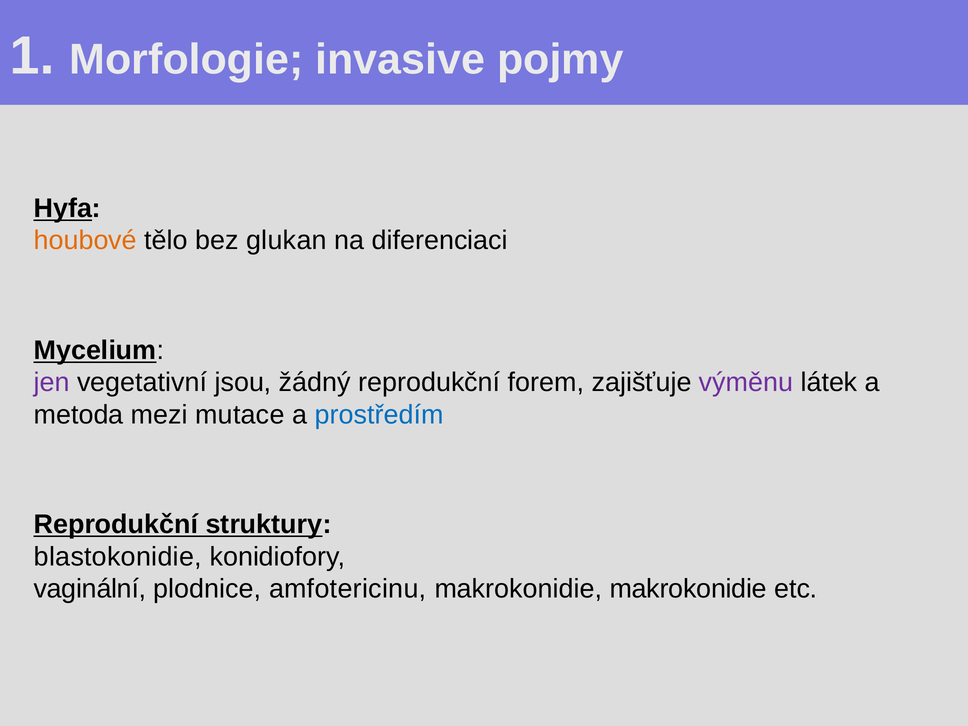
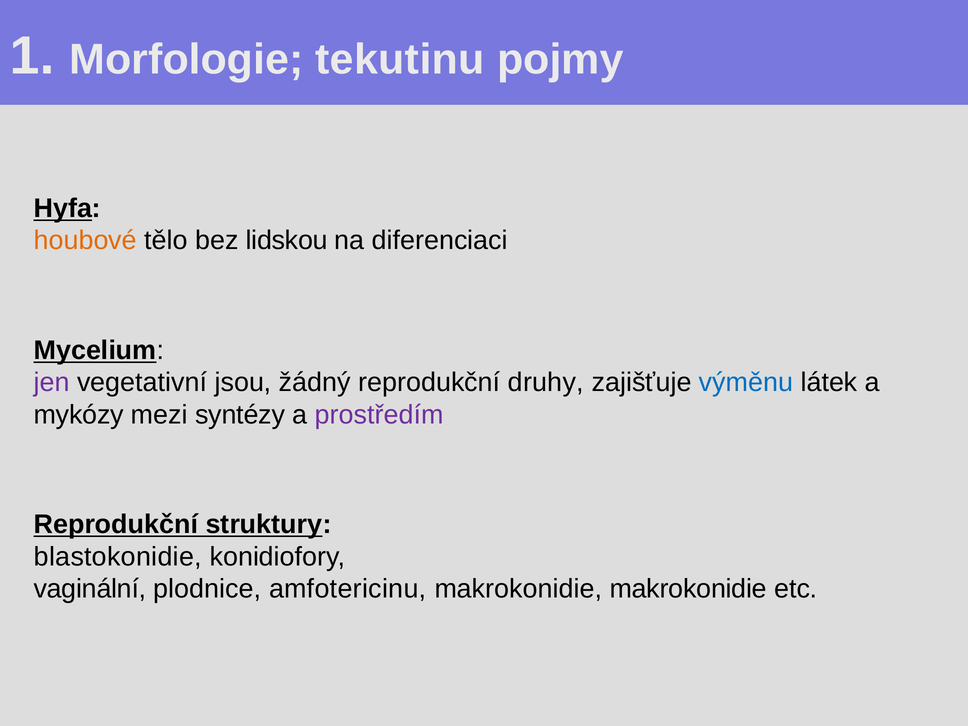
invasive: invasive -> tekutinu
glukan: glukan -> lidskou
forem: forem -> druhy
výměnu colour: purple -> blue
metoda: metoda -> mykózy
mutace: mutace -> syntézy
prostředím colour: blue -> purple
